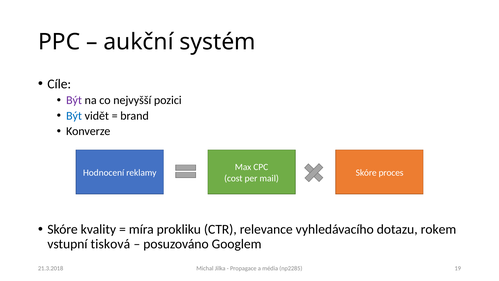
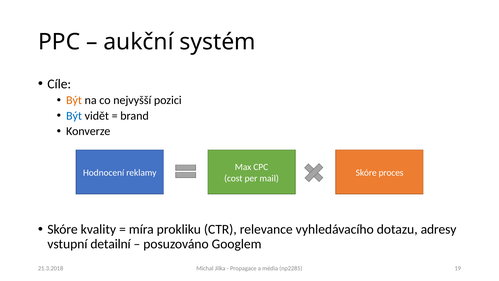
Být at (74, 100) colour: purple -> orange
rokem: rokem -> adresy
tisková: tisková -> detailní
